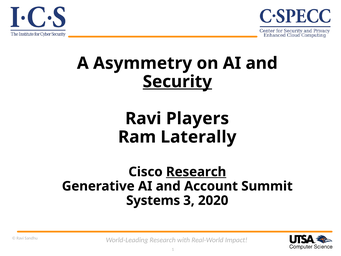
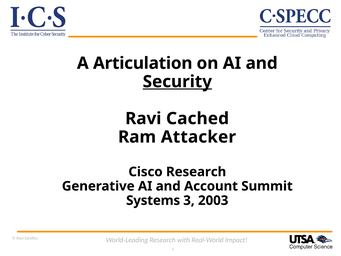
Asymmetry: Asymmetry -> Articulation
Players: Players -> Cached
Laterally: Laterally -> Attacker
Research at (196, 172) underline: present -> none
2020: 2020 -> 2003
